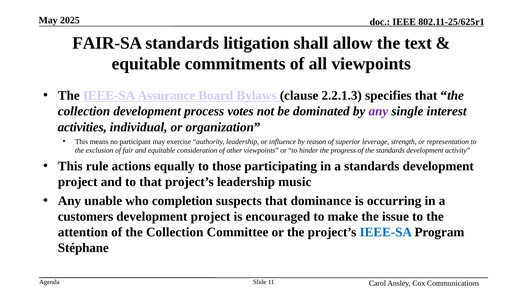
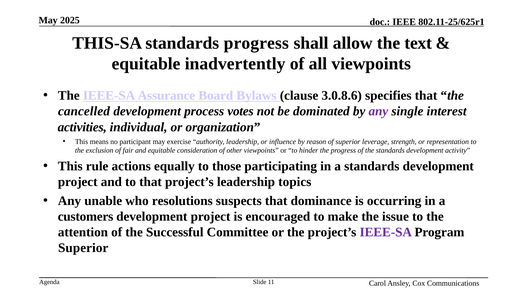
FAIR-SA: FAIR-SA -> THIS-SA
standards litigation: litigation -> progress
commitments: commitments -> inadvertently
2.2.1.3: 2.2.1.3 -> 3.0.8.6
collection at (84, 111): collection -> cancelled
music: music -> topics
completion: completion -> resolutions
of the Collection: Collection -> Successful
IEEE-SA at (386, 232) colour: blue -> purple
Stéphane at (83, 248): Stéphane -> Superior
